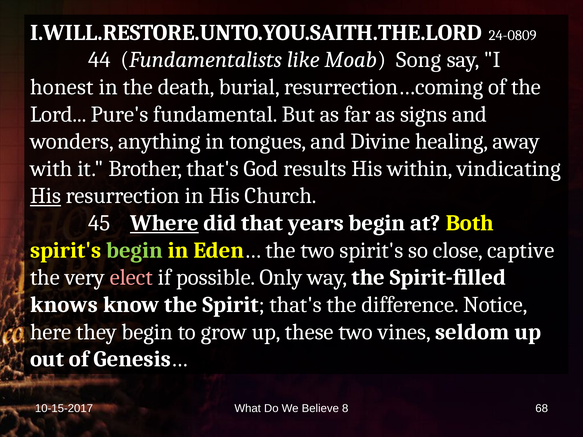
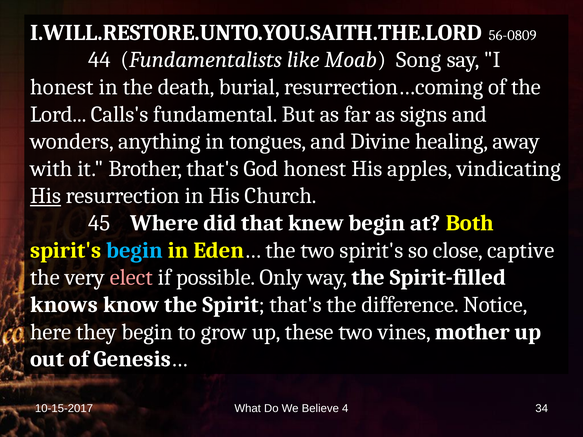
24-0809: 24-0809 -> 56-0809
Pure's: Pure's -> Calls's
God results: results -> honest
within: within -> apples
Where underline: present -> none
years: years -> knew
begin at (134, 250) colour: light green -> light blue
seldom: seldom -> mother
8: 8 -> 4
68: 68 -> 34
